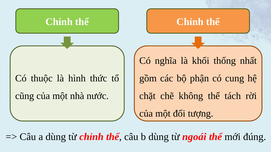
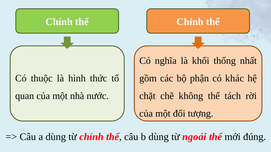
cung: cung -> khác
cũng: cũng -> quan
